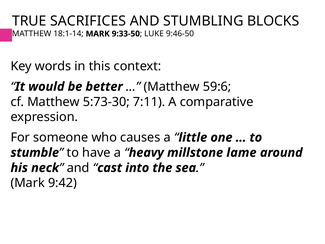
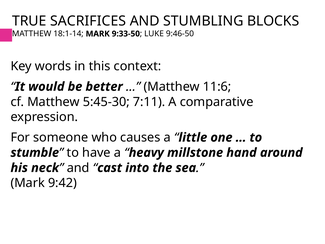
59:6: 59:6 -> 11:6
5:73-30: 5:73-30 -> 5:45-30
lame: lame -> hand
